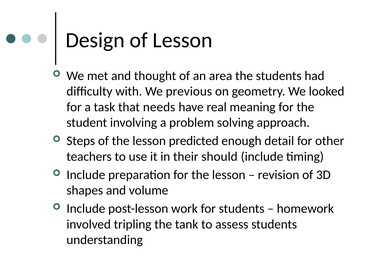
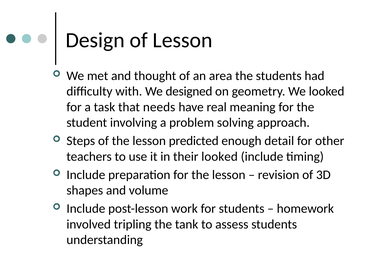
previous: previous -> designed
their should: should -> looked
